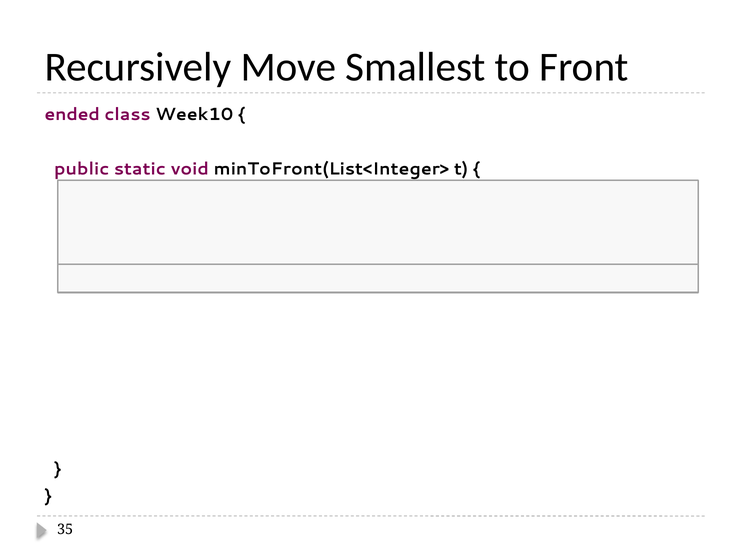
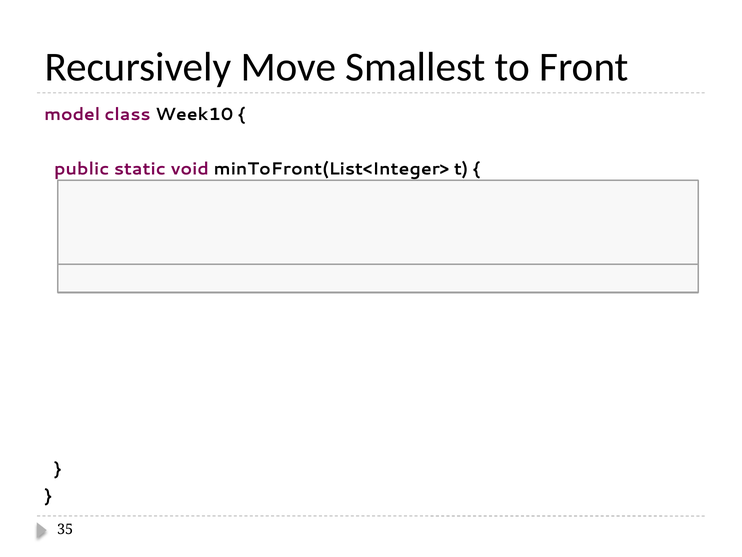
ended: ended -> model
